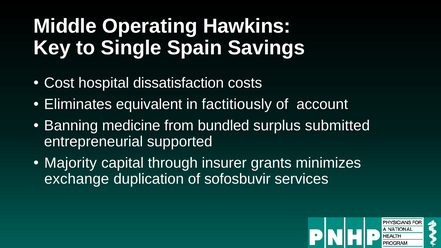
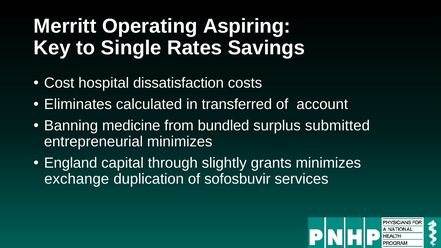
Middle: Middle -> Merritt
Hawkins: Hawkins -> Aspiring
Spain: Spain -> Rates
equivalent: equivalent -> calculated
factitiously: factitiously -> transferred
entrepreneurial supported: supported -> minimizes
Majority: Majority -> England
insurer: insurer -> slightly
